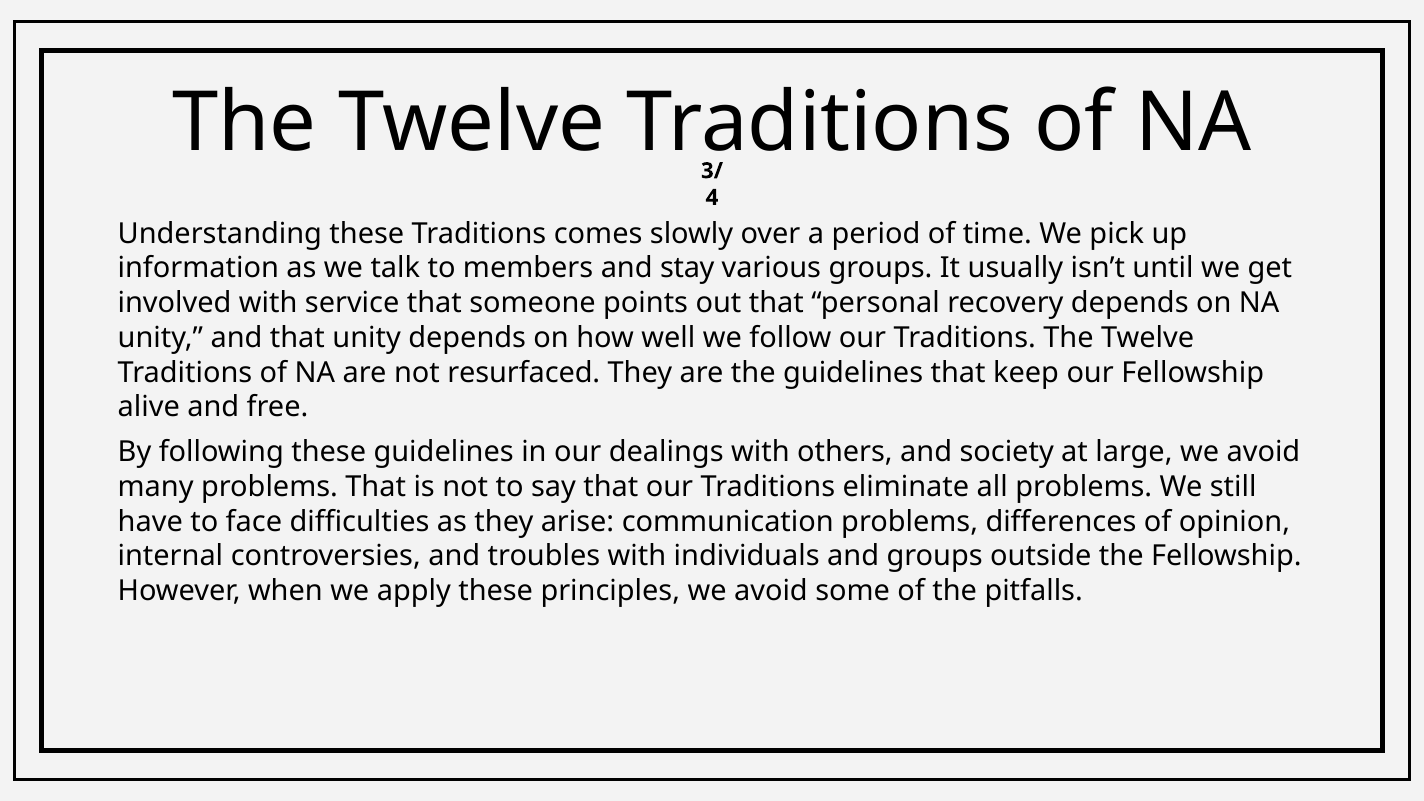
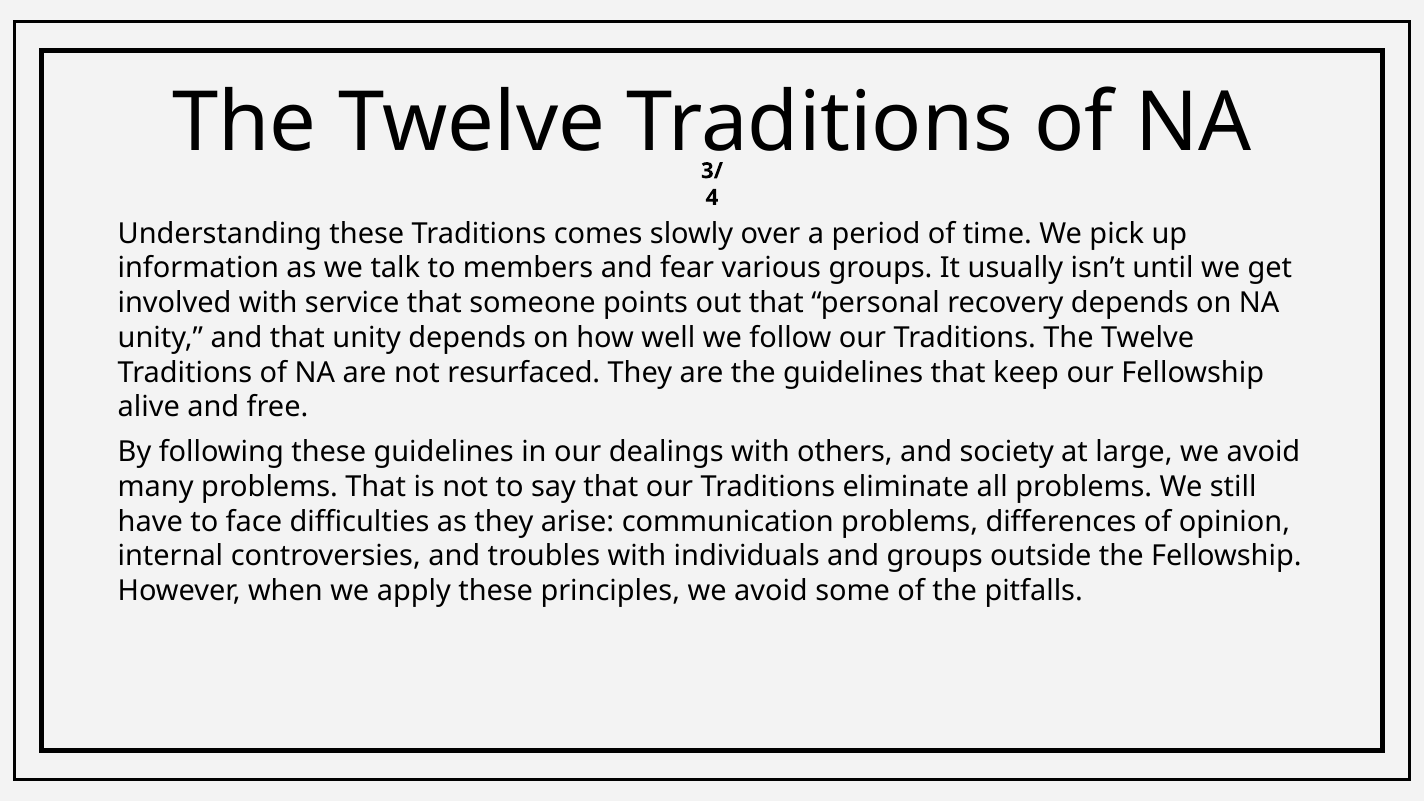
stay: stay -> fear
